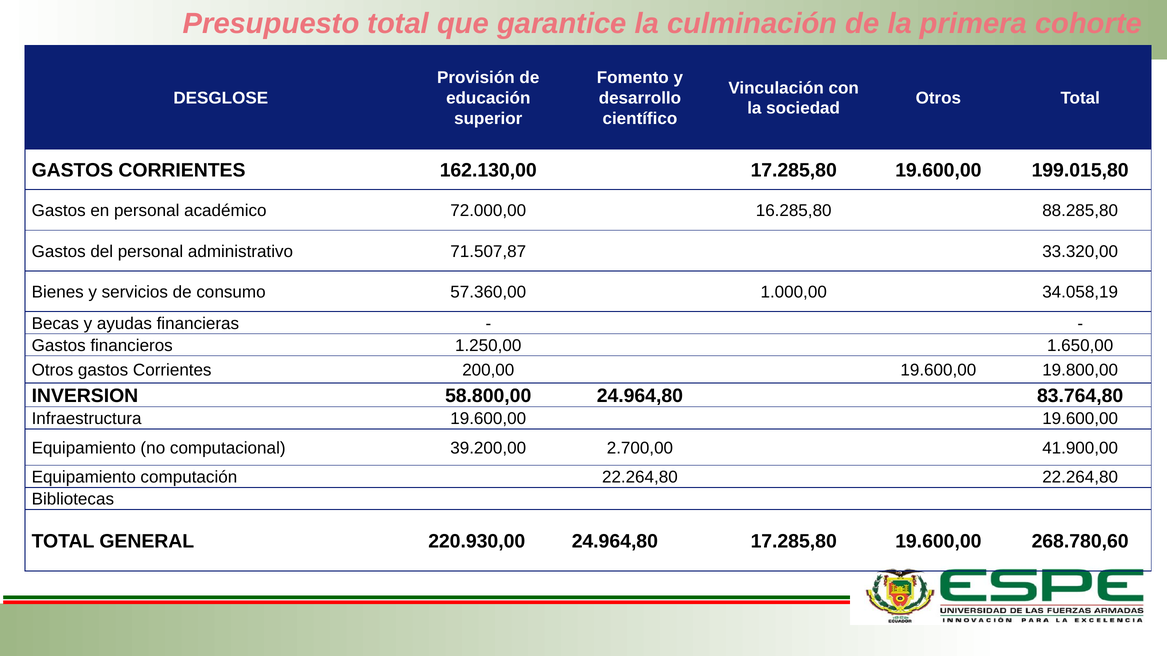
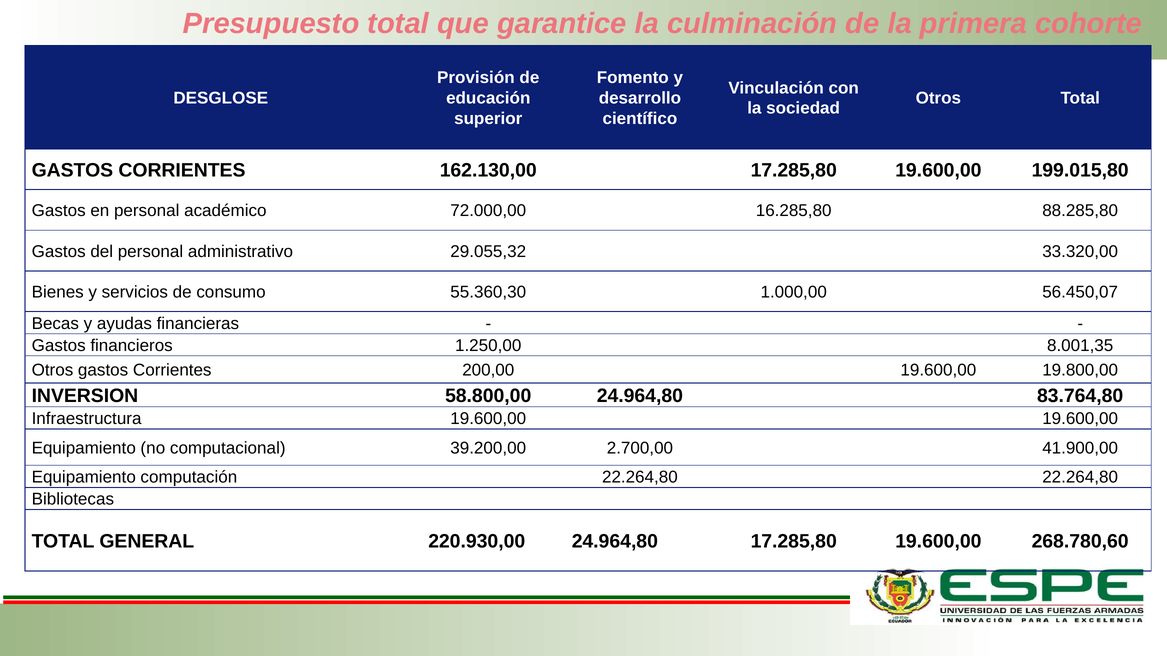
71.507,87: 71.507,87 -> 29.055,32
57.360,00: 57.360,00 -> 55.360,30
34.058,19: 34.058,19 -> 56.450,07
1.650,00: 1.650,00 -> 8.001,35
